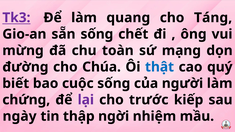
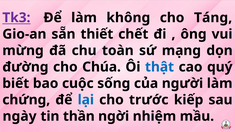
quang: quang -> không
sẵn sống: sống -> thiết
lại colour: purple -> blue
thập: thập -> thần
